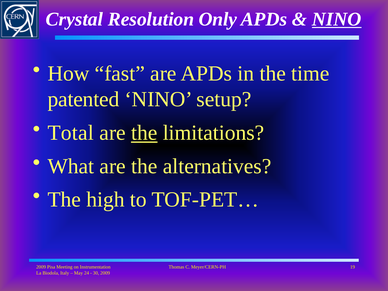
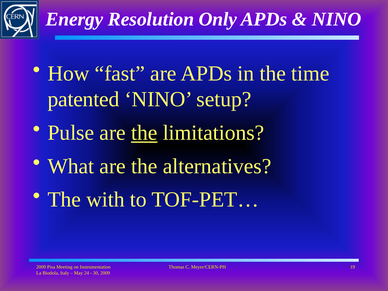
Crystal: Crystal -> Energy
NINO at (337, 19) underline: present -> none
Total: Total -> Pulse
high: high -> with
